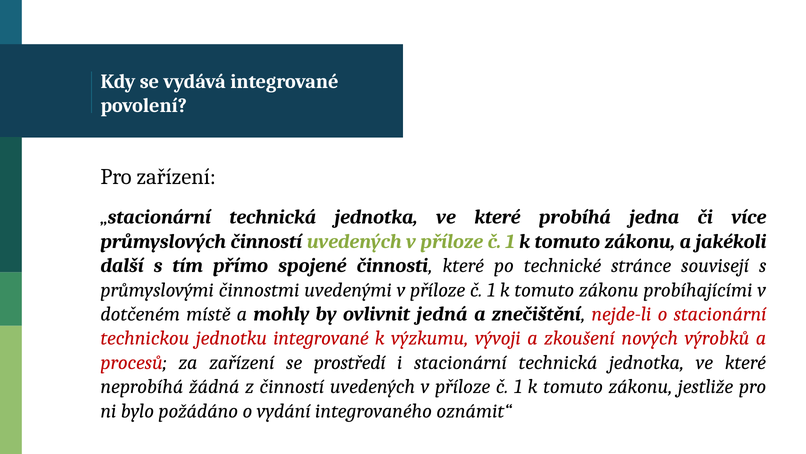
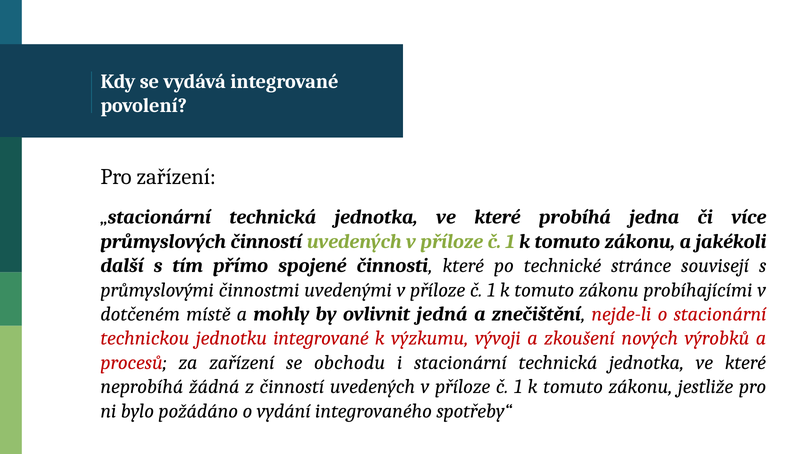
prostředí: prostředí -> obchodu
oznámit“: oznámit“ -> spotřeby“
